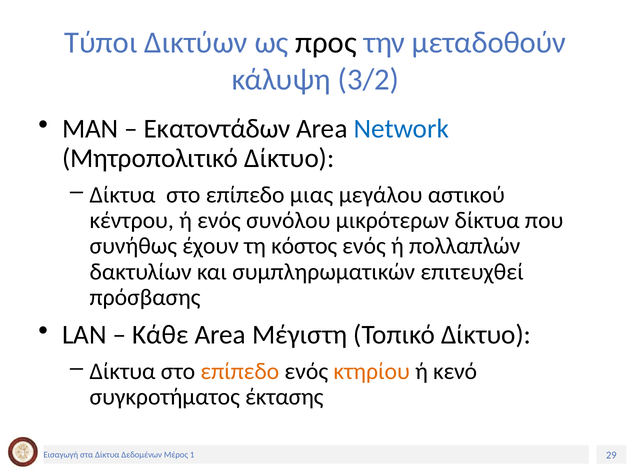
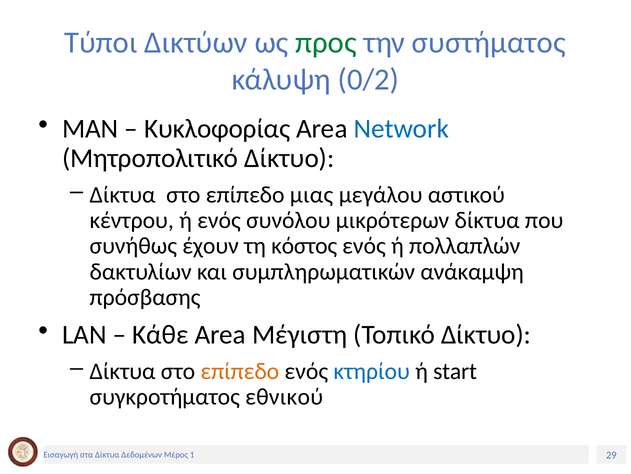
προς colour: black -> green
μεταδοθούν: μεταδοθούν -> συστήματος
3/2: 3/2 -> 0/2
Εκατοντάδων: Εκατοντάδων -> Κυκλοφορίας
επιτευχθεί: επιτευχθεί -> ανάκαμψη
κτηρίου colour: orange -> blue
κενό: κενό -> start
έκτασης: έκτασης -> εθνικού
